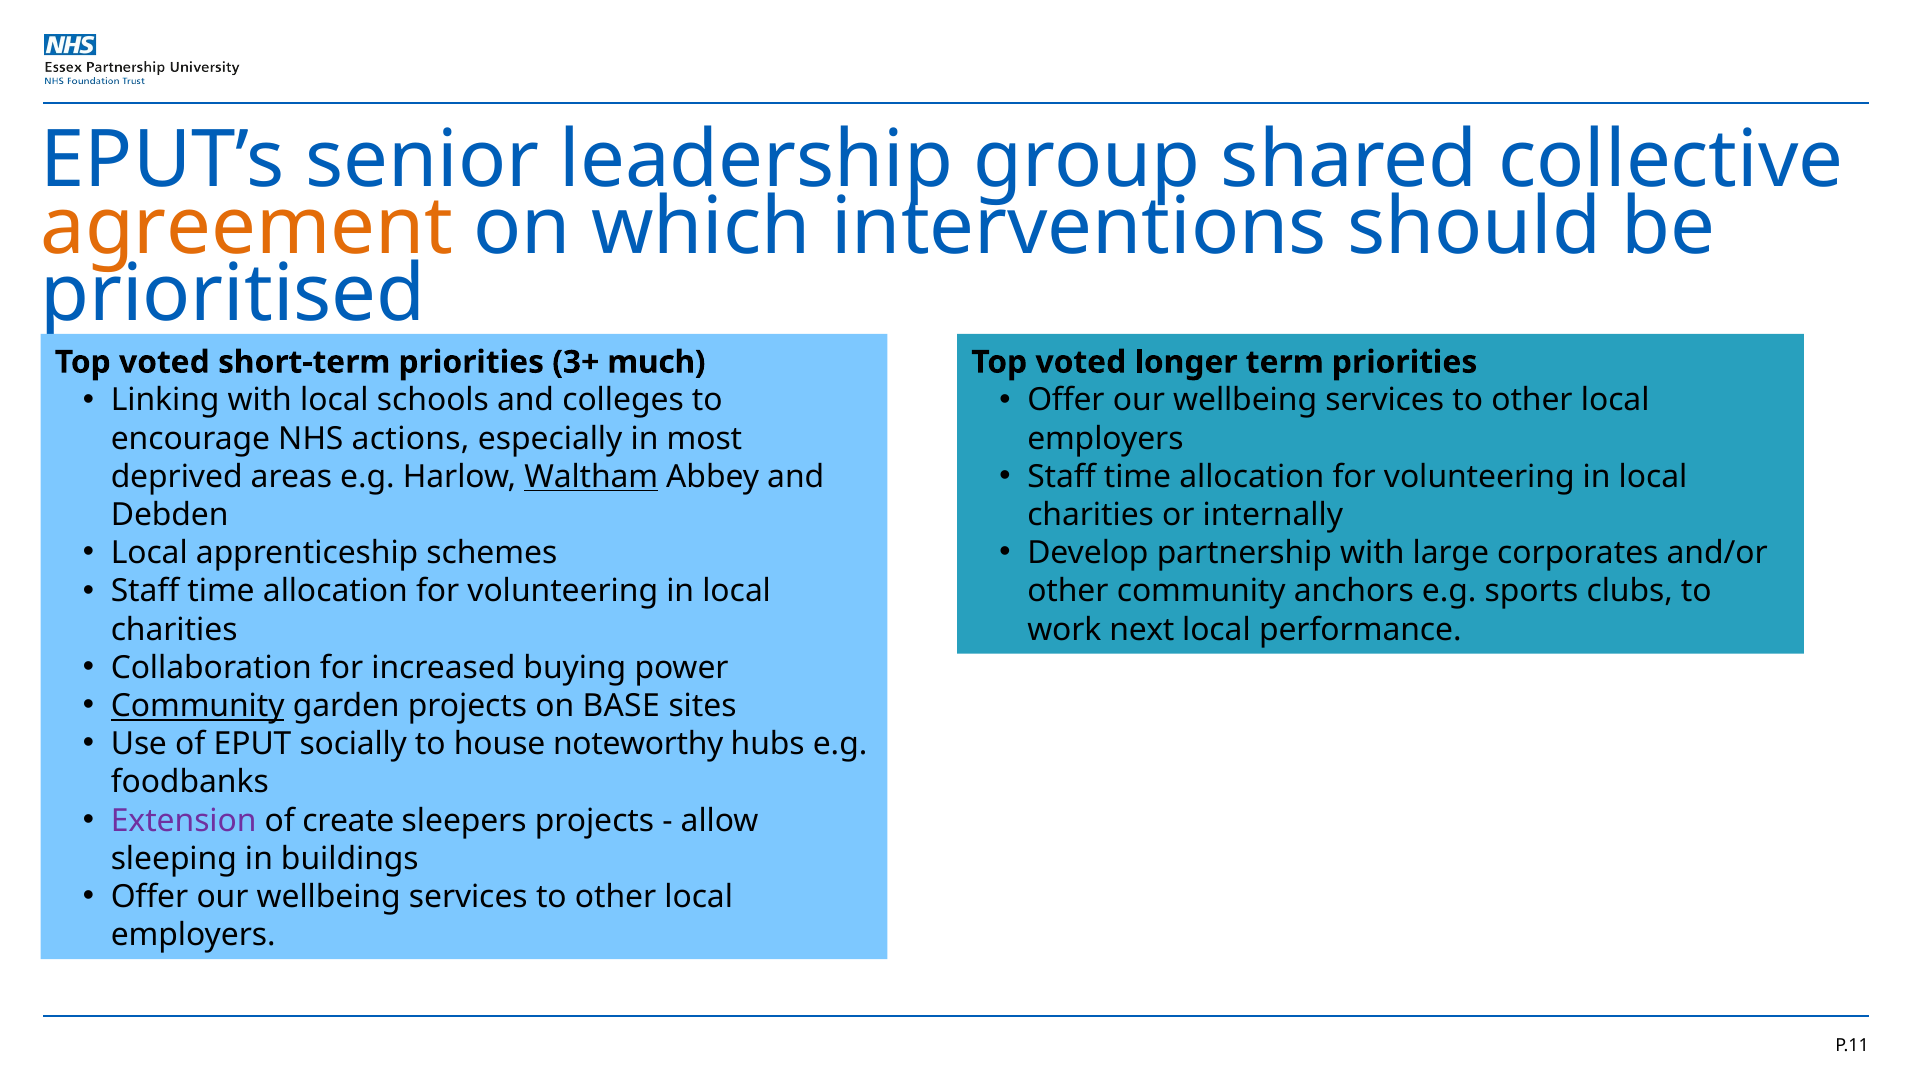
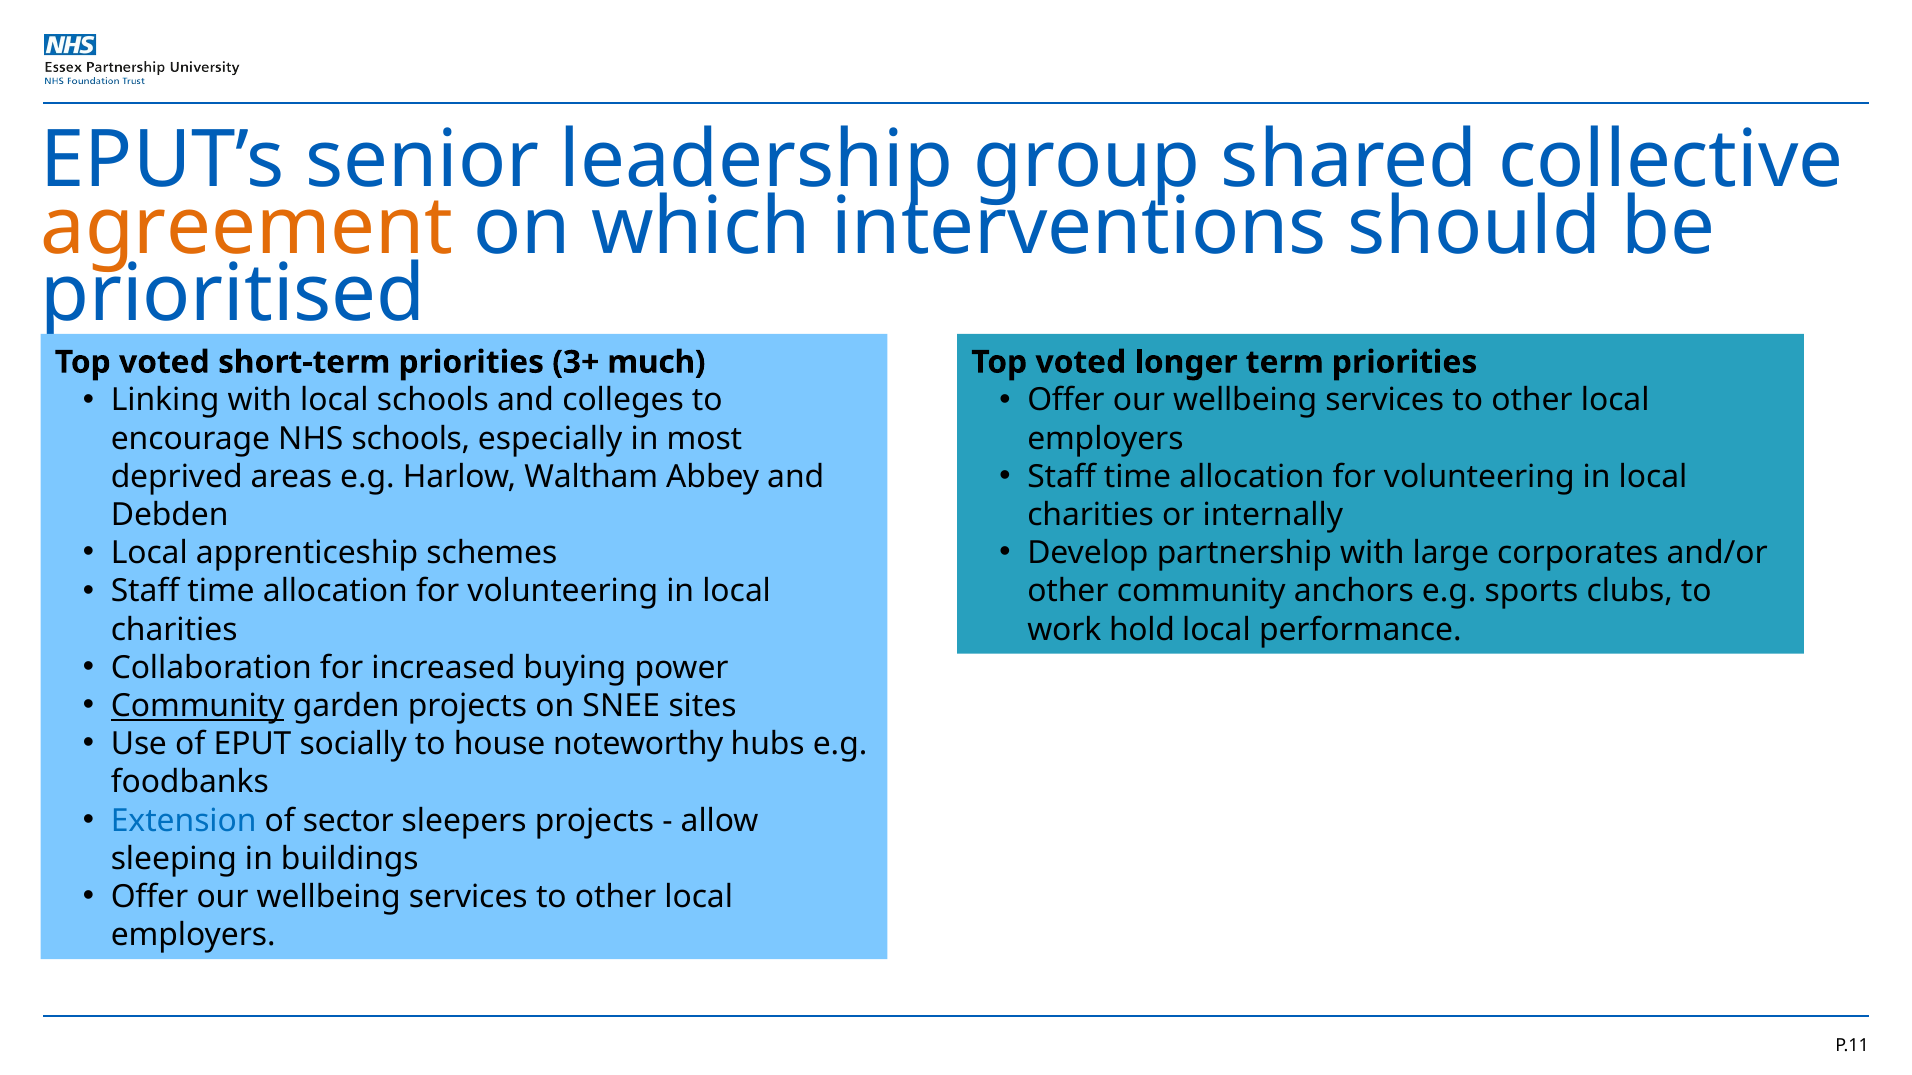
NHS actions: actions -> schools
Waltham underline: present -> none
next: next -> hold
BASE: BASE -> SNEE
Extension colour: purple -> blue
create: create -> sector
